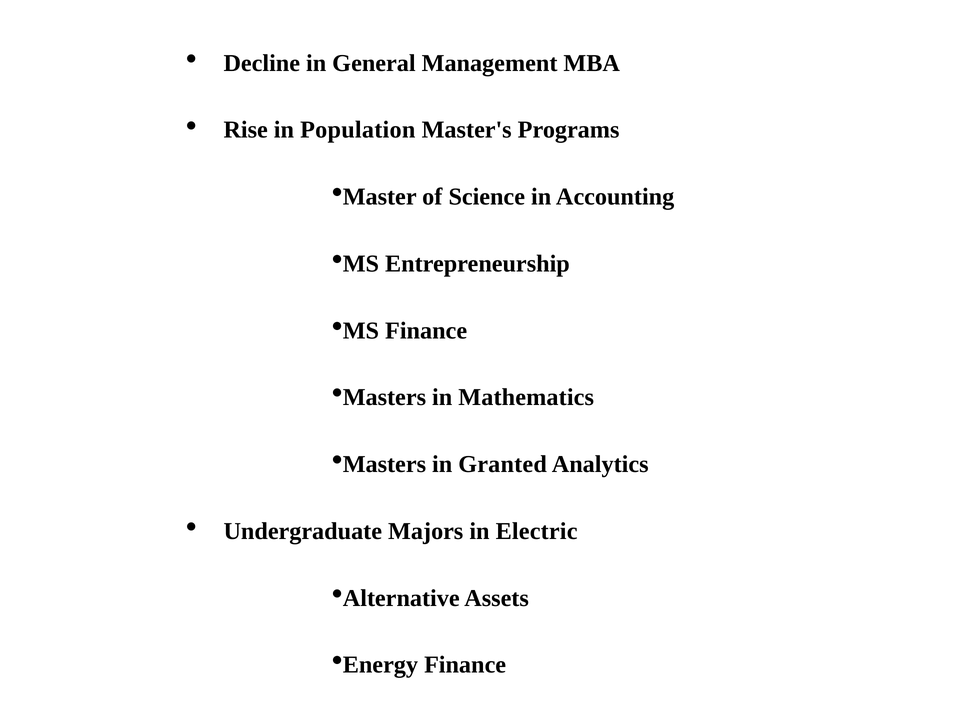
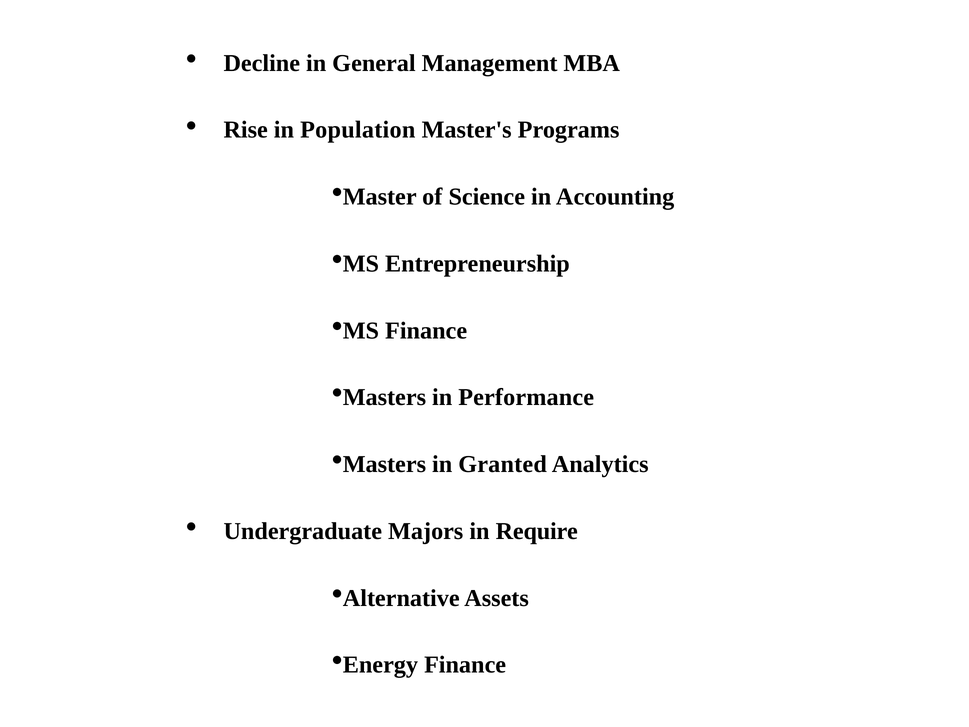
Mathematics: Mathematics -> Performance
Electric: Electric -> Require
